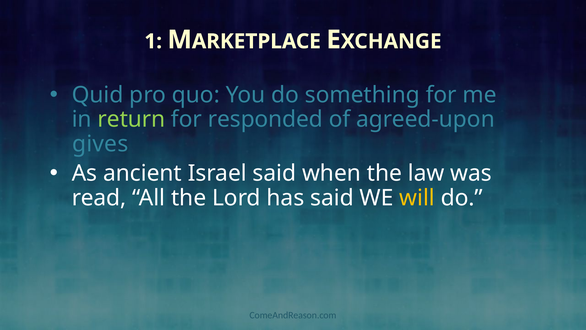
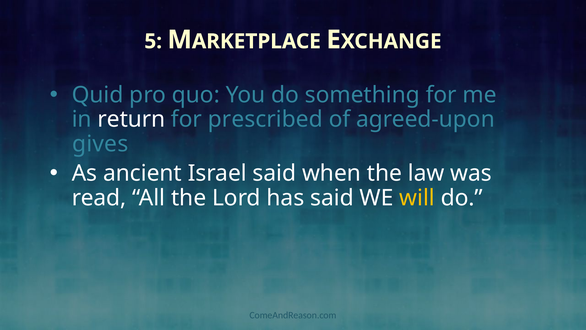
1: 1 -> 5
return colour: light green -> white
responded: responded -> prescribed
